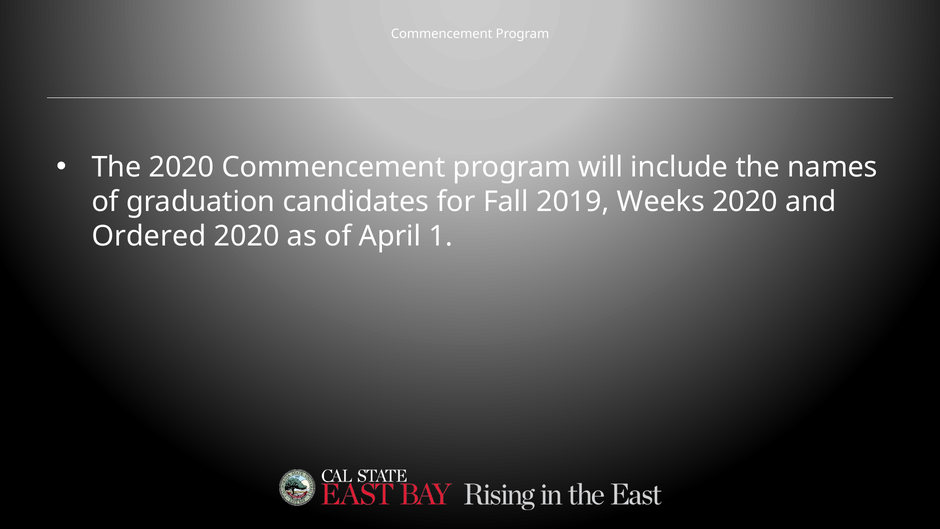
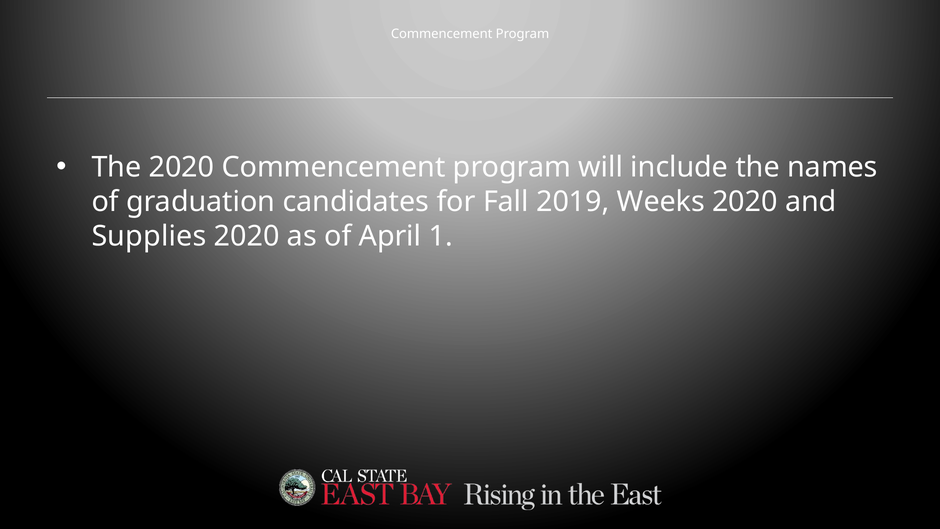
Ordered: Ordered -> Supplies
